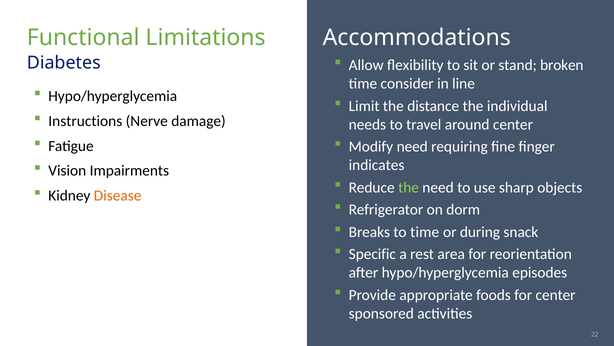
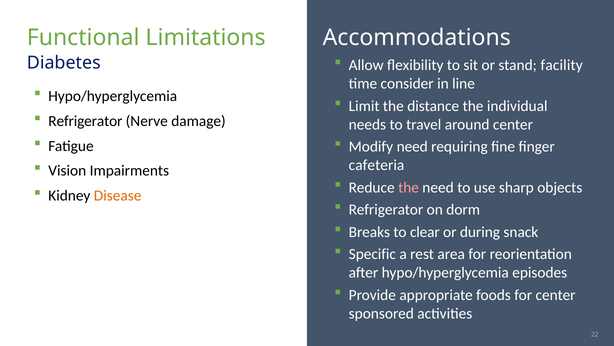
broken: broken -> facility
Instructions at (85, 121): Instructions -> Refrigerator
indicates: indicates -> cafeteria
the at (409, 187) colour: light green -> pink
to time: time -> clear
